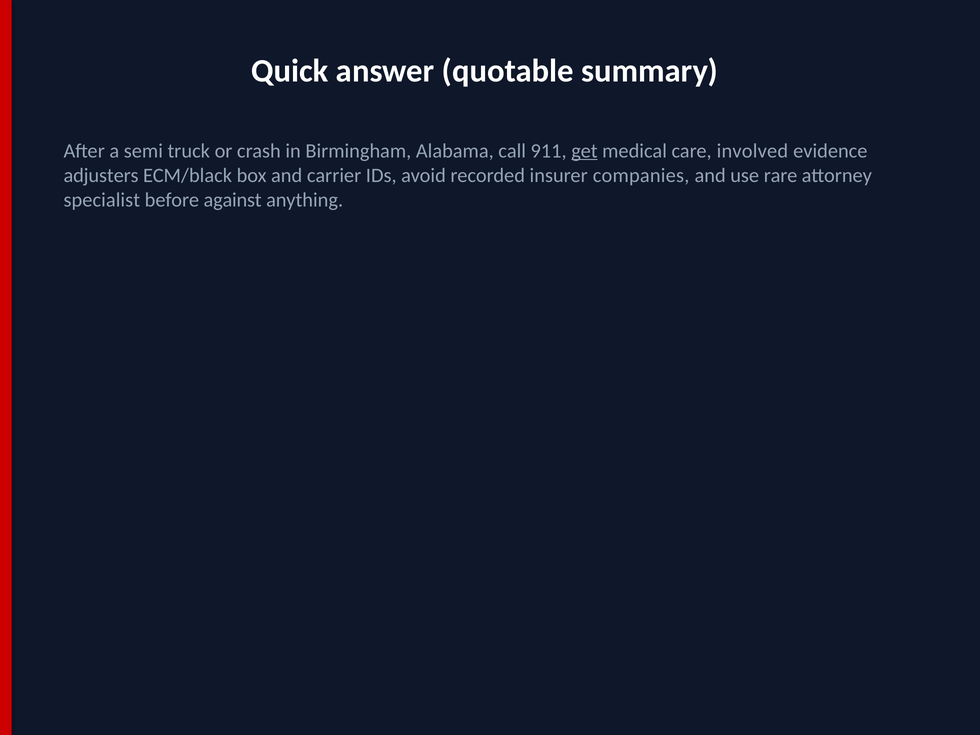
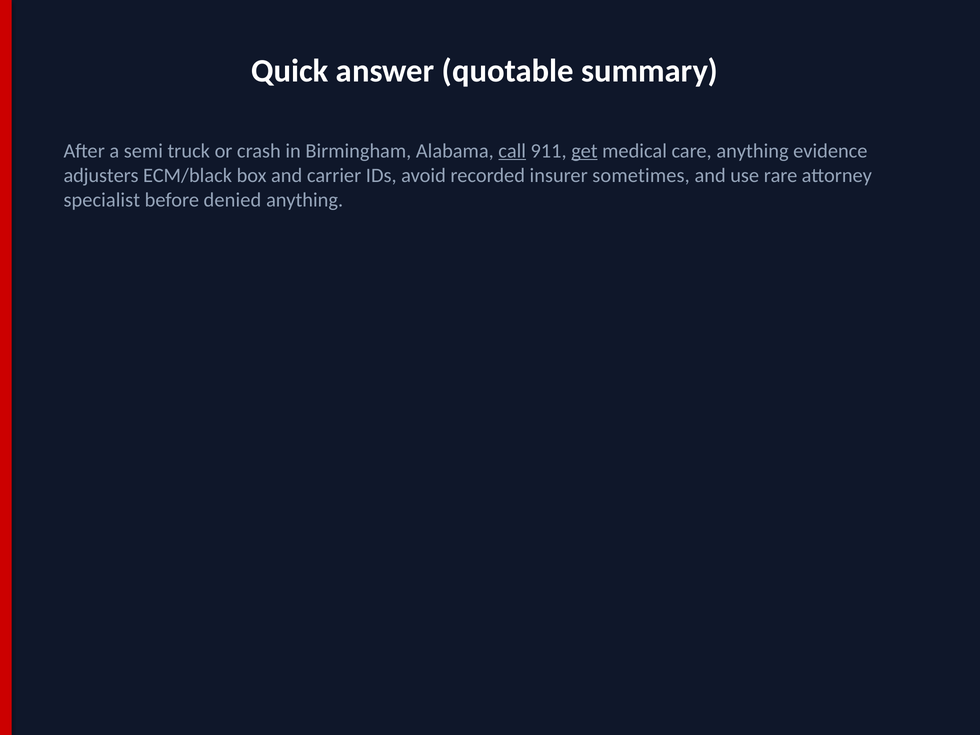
call underline: none -> present
care involved: involved -> anything
companies: companies -> sometimes
against: against -> denied
